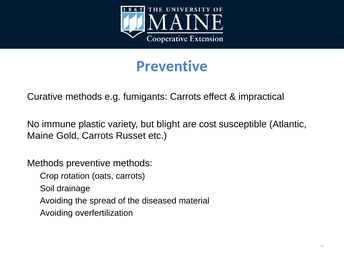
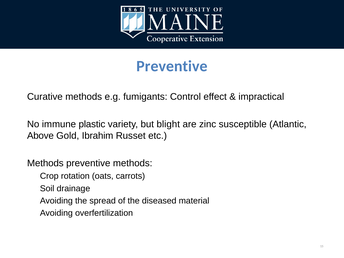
fumigants Carrots: Carrots -> Control
cost: cost -> zinc
Maine: Maine -> Above
Gold Carrots: Carrots -> Ibrahim
